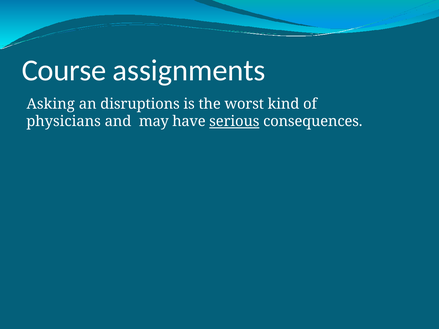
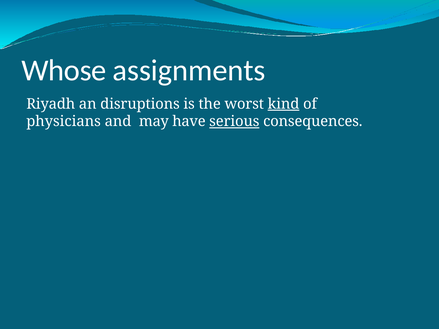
Course: Course -> Whose
Asking: Asking -> Riyadh
kind underline: none -> present
